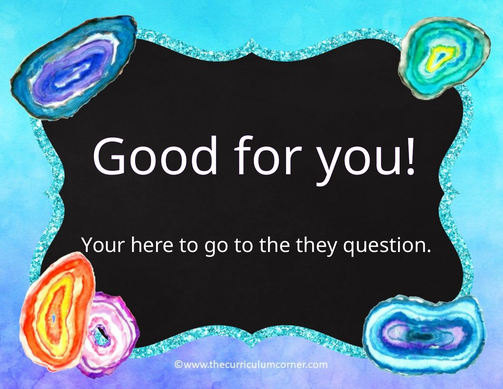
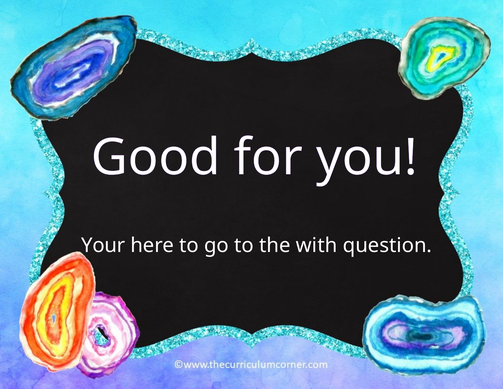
they: they -> with
